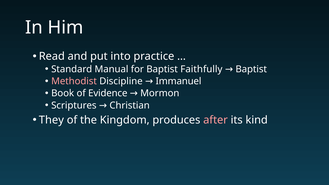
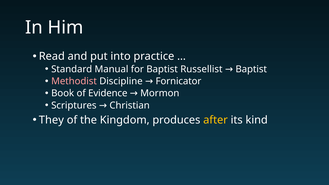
Faithfully: Faithfully -> Russellist
Immanuel: Immanuel -> Fornicator
after colour: pink -> yellow
